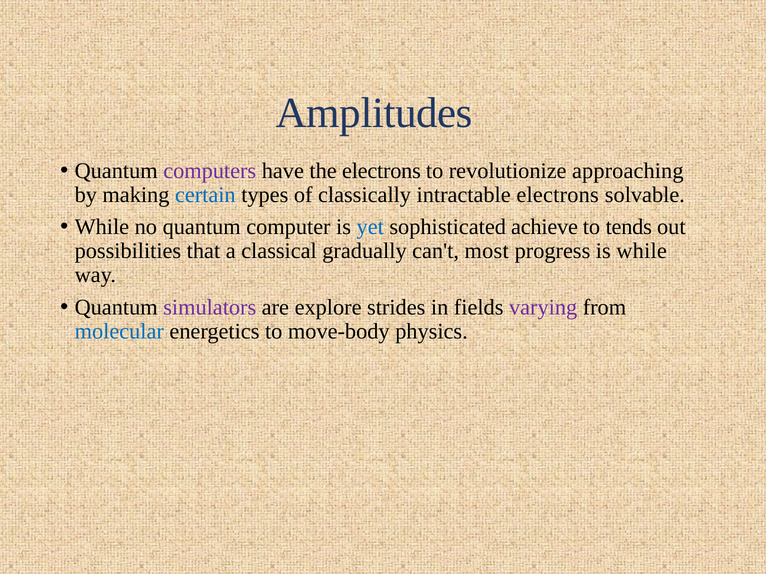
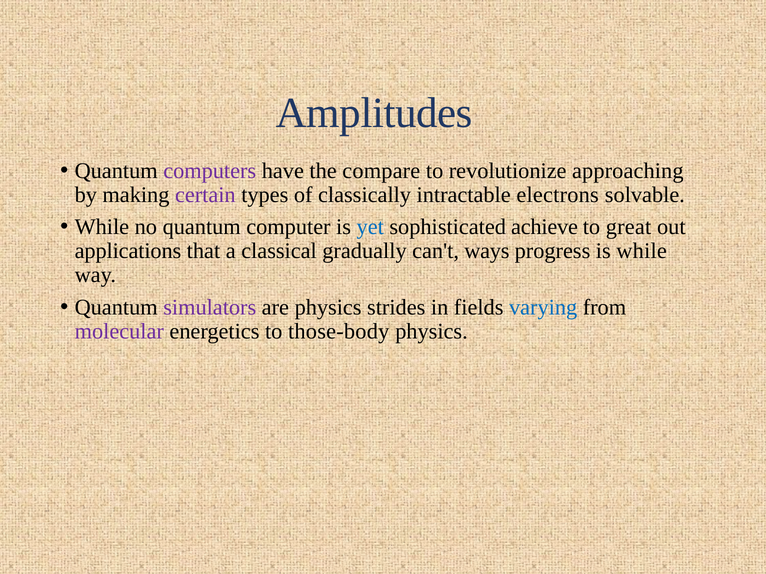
the electrons: electrons -> compare
certain colour: blue -> purple
tends: tends -> great
possibilities: possibilities -> applications
most: most -> ways
are explore: explore -> physics
varying colour: purple -> blue
molecular colour: blue -> purple
move-body: move-body -> those-body
